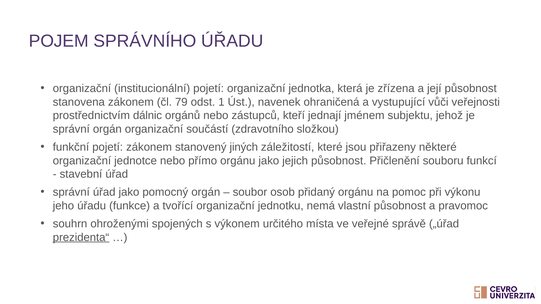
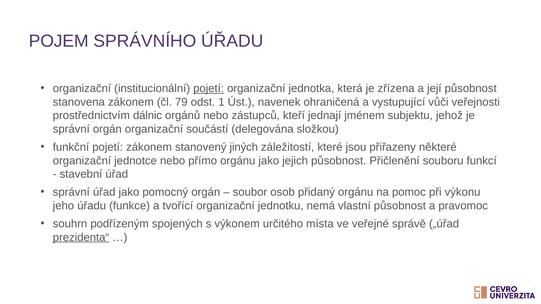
pojetí at (209, 89) underline: none -> present
zdravotního: zdravotního -> delegována
ohroženými: ohroženými -> podřízeným
